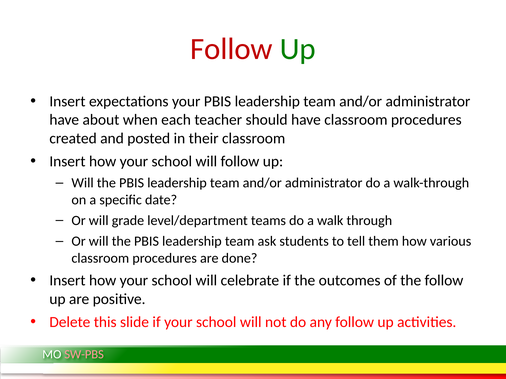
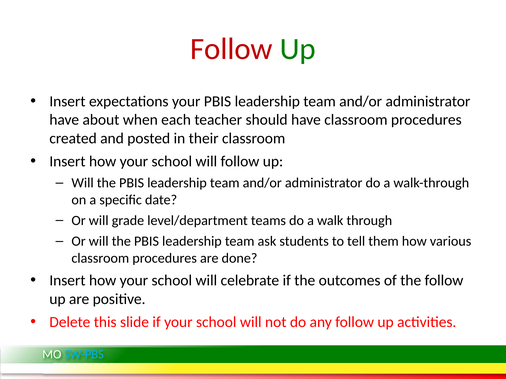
SW-PBS colour: pink -> light blue
